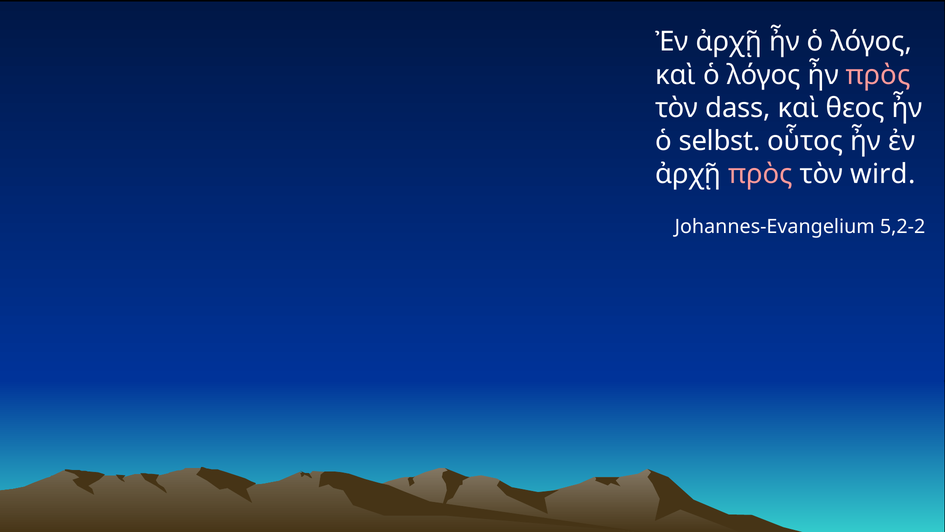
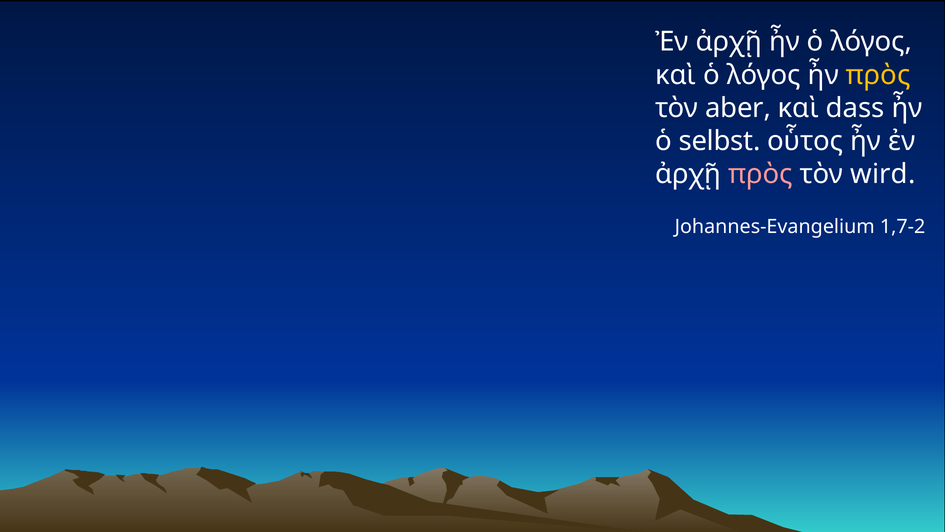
πρὸς at (878, 75) colour: pink -> yellow
dass: dass -> aber
θεος: θεος -> dass
5,2-2: 5,2-2 -> 1,7-2
